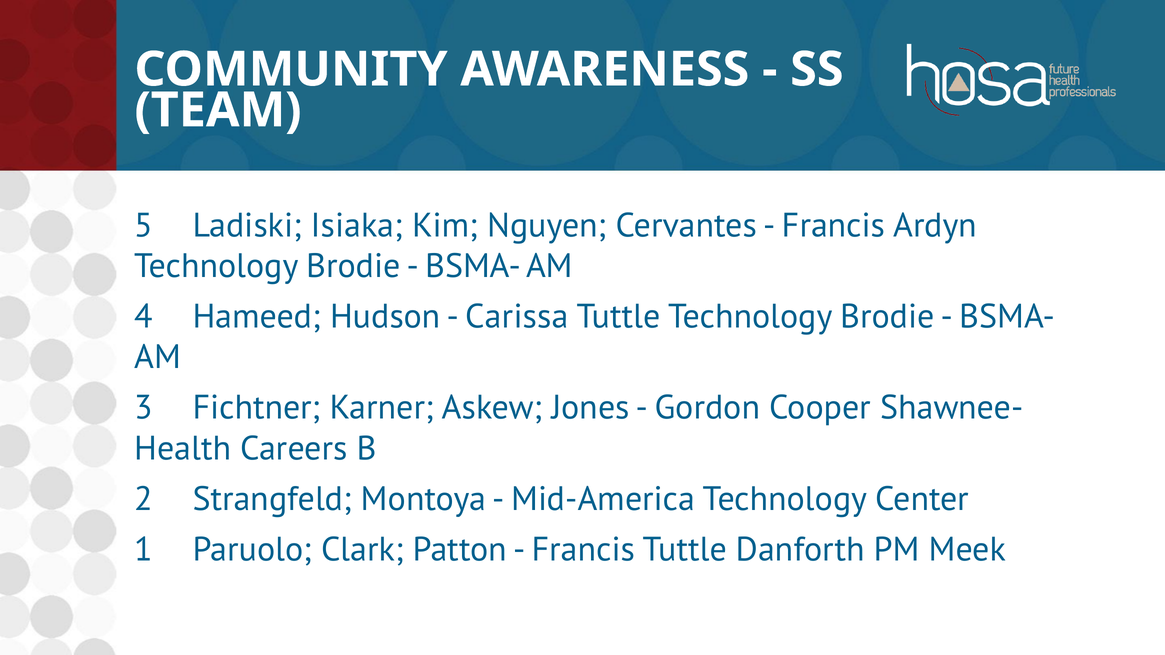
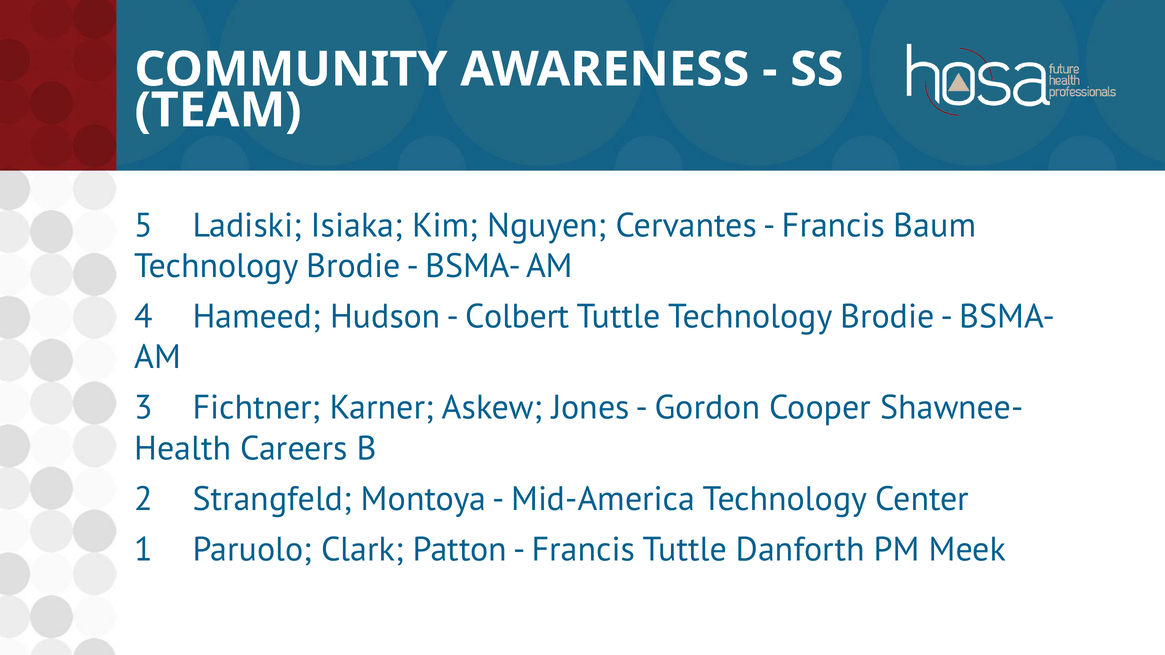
Ardyn: Ardyn -> Baum
Carissa: Carissa -> Colbert
